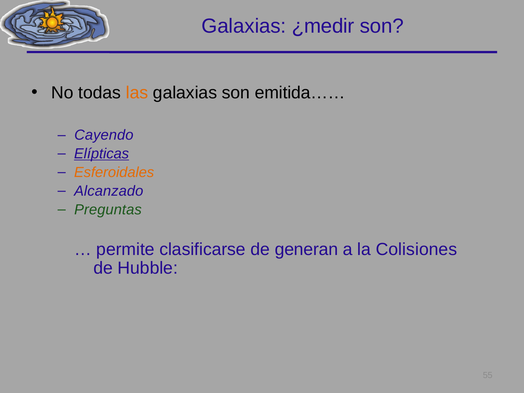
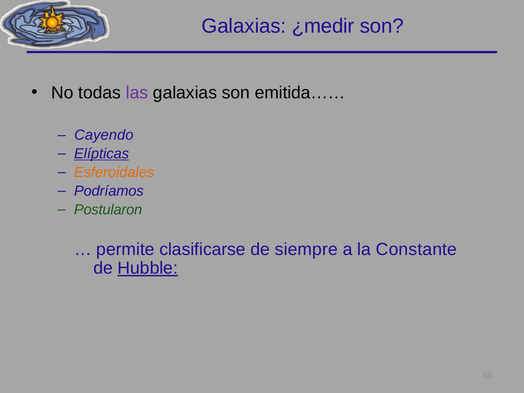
las colour: orange -> purple
Alcanzado: Alcanzado -> Podríamos
Preguntas: Preguntas -> Postularon
generan: generan -> siempre
Colisiones: Colisiones -> Constante
Hubble underline: none -> present
